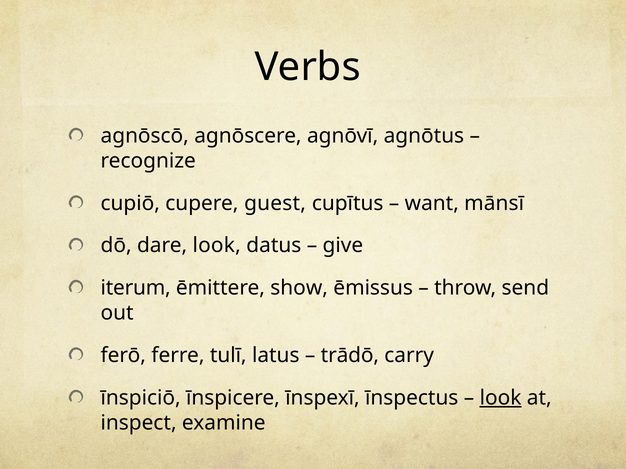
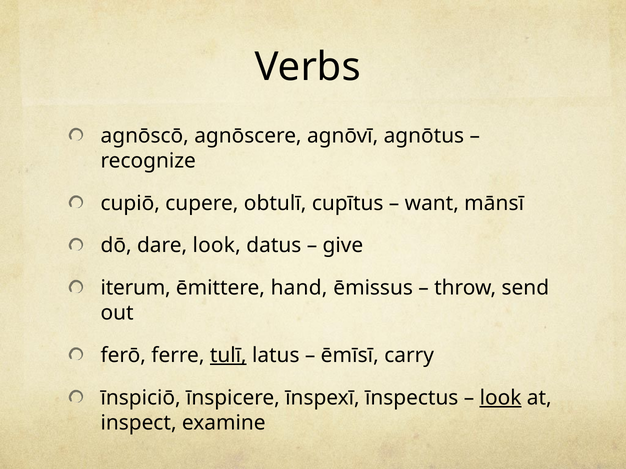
guest: guest -> obtulī
show: show -> hand
tulī underline: none -> present
trādō: trādō -> ēmīsī
